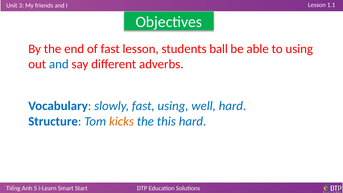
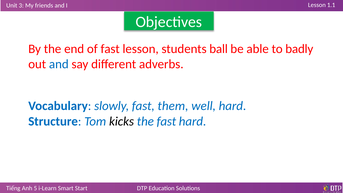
to using: using -> badly
fast using: using -> them
kicks colour: orange -> black
the this: this -> fast
